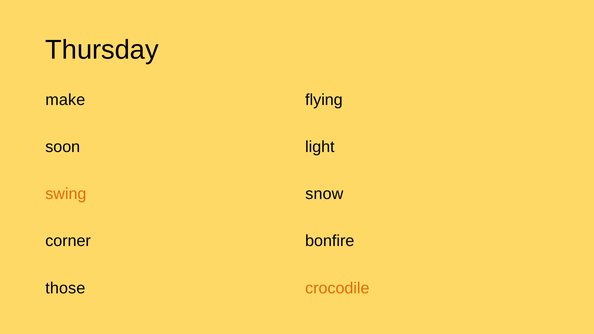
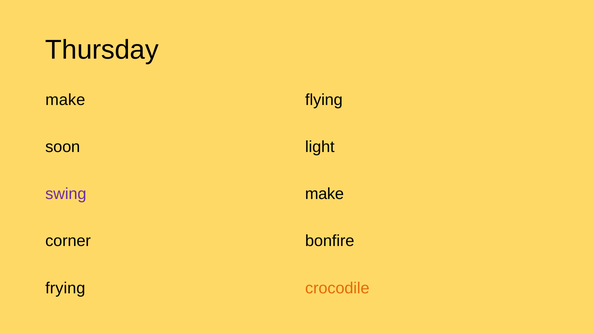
swing colour: orange -> purple
snow at (324, 194): snow -> make
those: those -> frying
